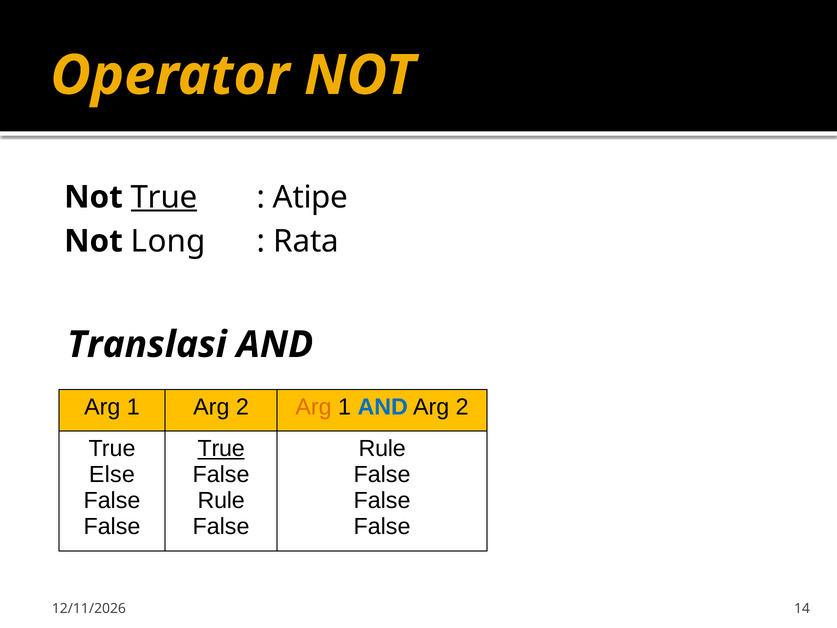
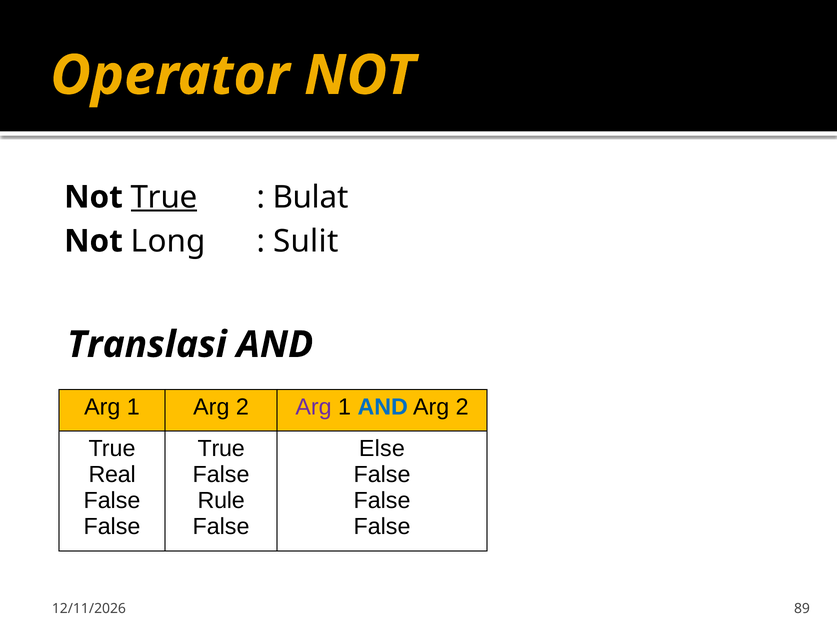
Atipe: Atipe -> Bulat
Rata: Rata -> Sulit
Arg at (314, 407) colour: orange -> purple
True at (221, 449) underline: present -> none
Rule at (382, 449): Rule -> Else
Else: Else -> Real
14: 14 -> 89
